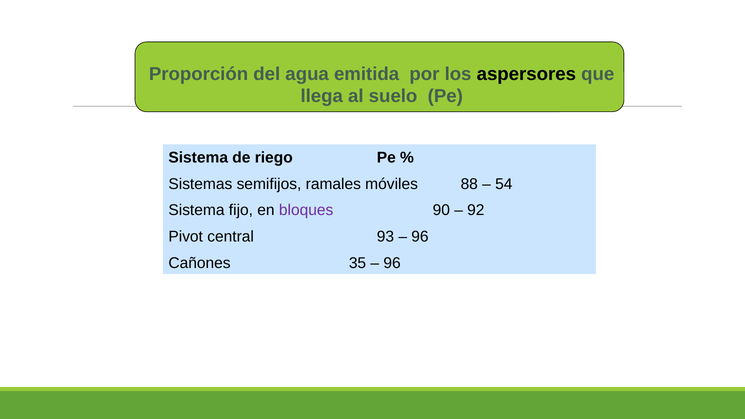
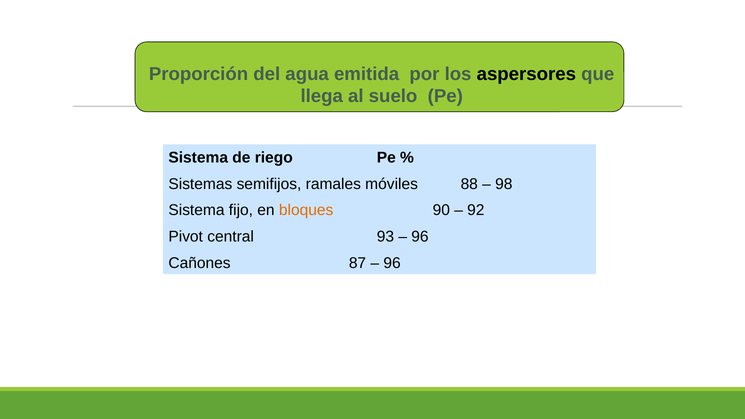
54: 54 -> 98
bloques colour: purple -> orange
35: 35 -> 87
